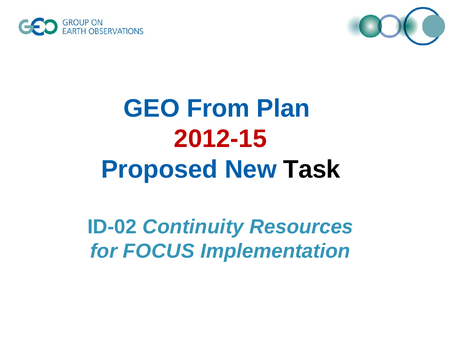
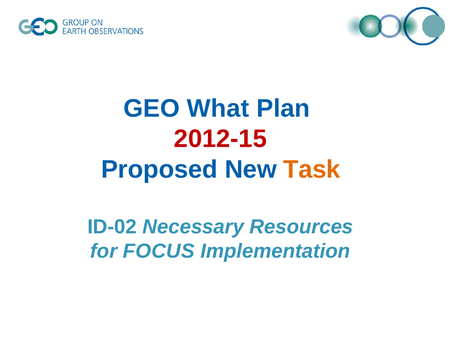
From: From -> What
Task colour: black -> orange
Continuity: Continuity -> Necessary
